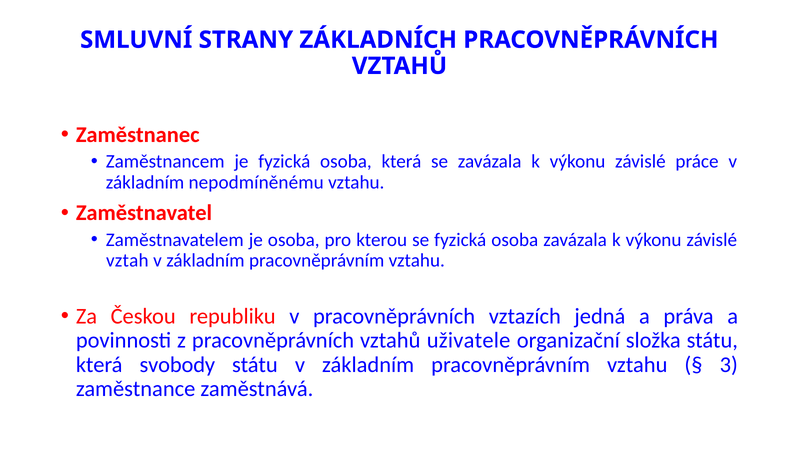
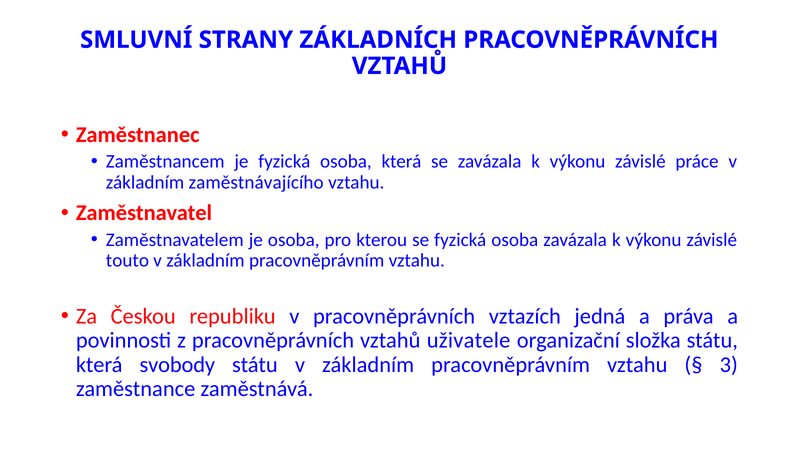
nepodmíněnému: nepodmíněnému -> zaměstnávajícího
vztah: vztah -> touto
